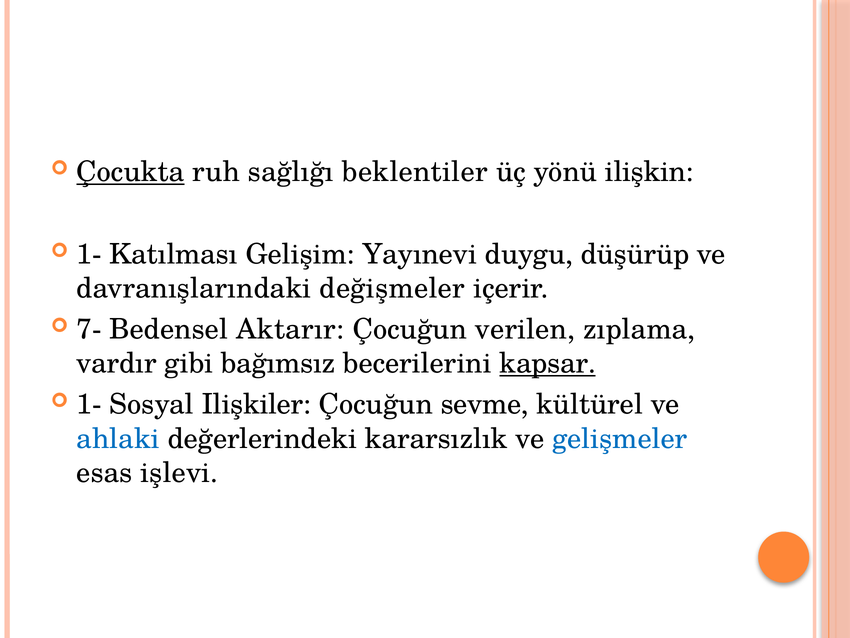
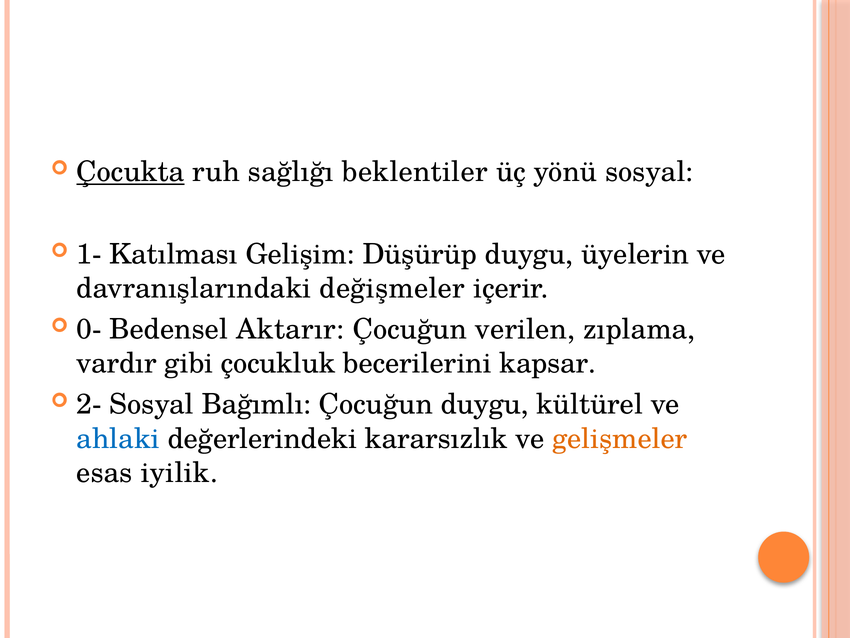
yönü ilişkin: ilişkin -> sosyal
Yayınevi: Yayınevi -> Düşürüp
düşürüp: düşürüp -> üyelerin
7-: 7- -> 0-
bağımsız: bağımsız -> çocukluk
kapsar underline: present -> none
1- at (89, 404): 1- -> 2-
Ilişkiler: Ilişkiler -> Bağımlı
Çocuğun sevme: sevme -> duygu
gelişmeler colour: blue -> orange
işlevi: işlevi -> iyilik
